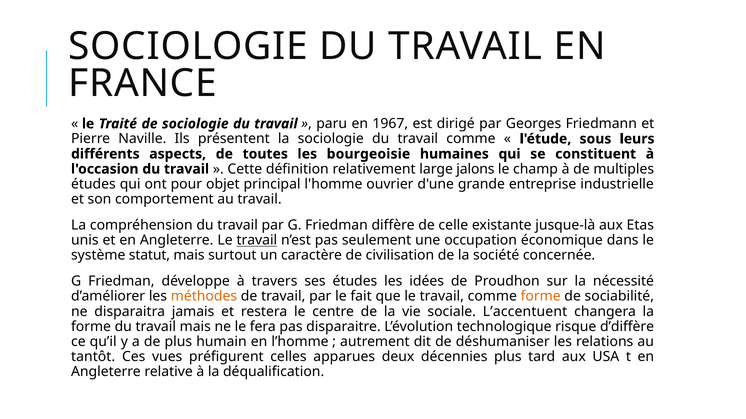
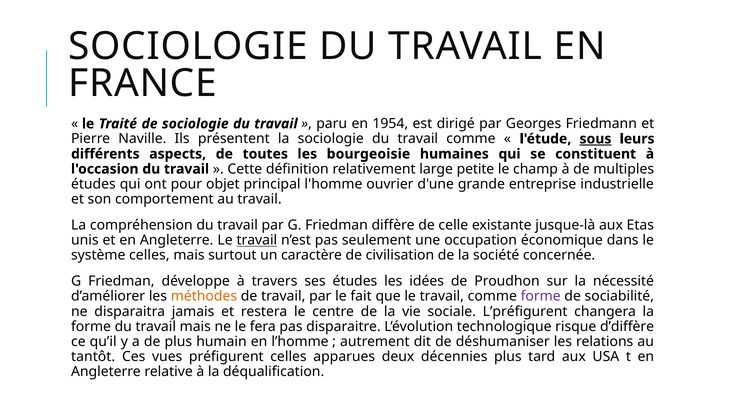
1967: 1967 -> 1954
sous underline: none -> present
jalons: jalons -> petite
système statut: statut -> celles
forme at (541, 297) colour: orange -> purple
L’accentuent: L’accentuent -> L’préfigurent
